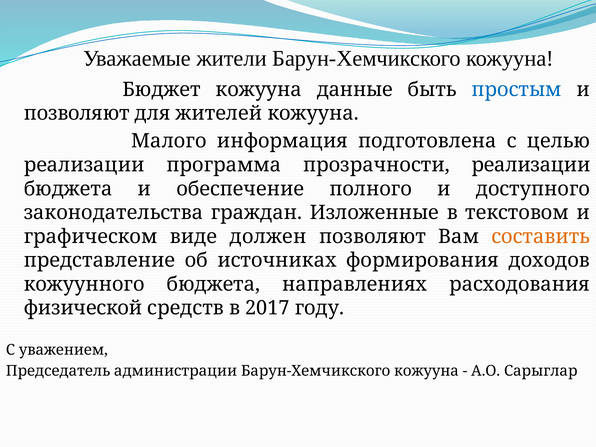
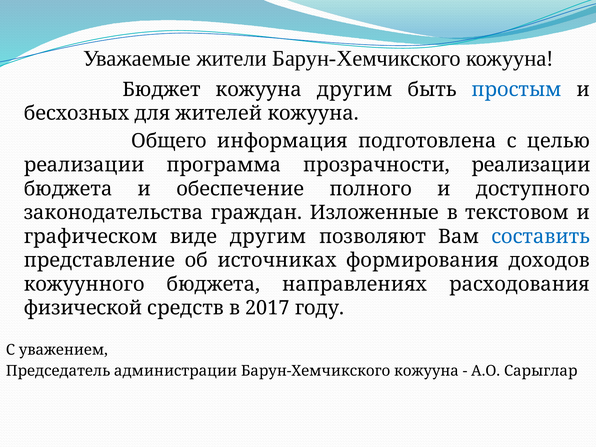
кожууна данные: данные -> другим
позволяют at (77, 113): позволяют -> бесхозных
Малого: Малого -> Общего
виде должен: должен -> другим
составить colour: orange -> blue
